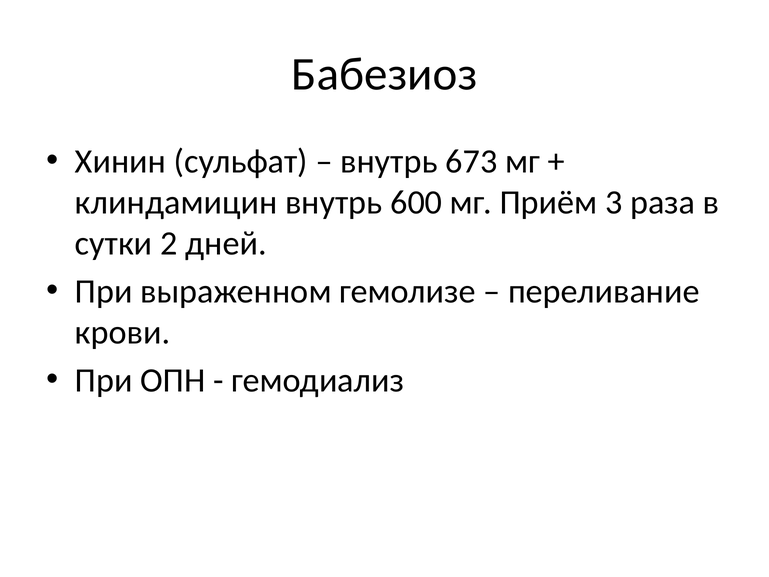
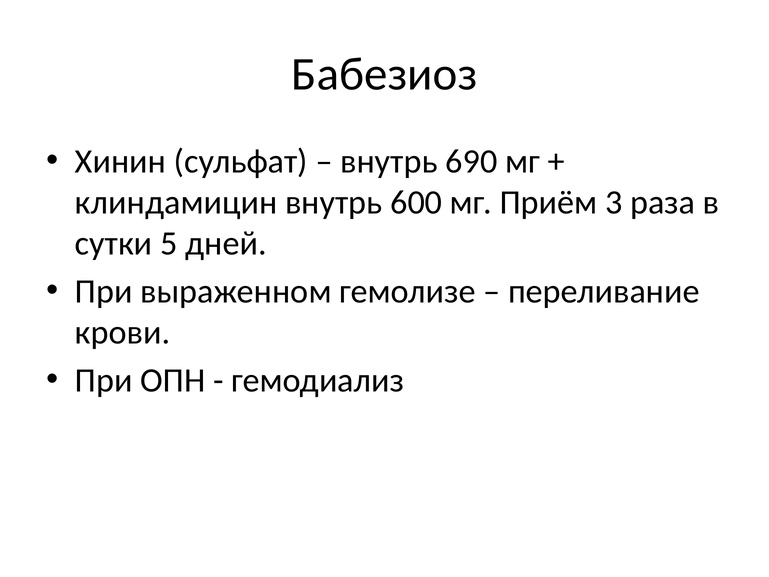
673: 673 -> 690
2: 2 -> 5
